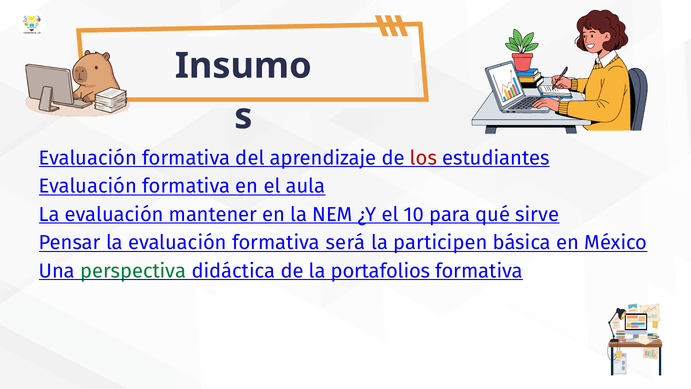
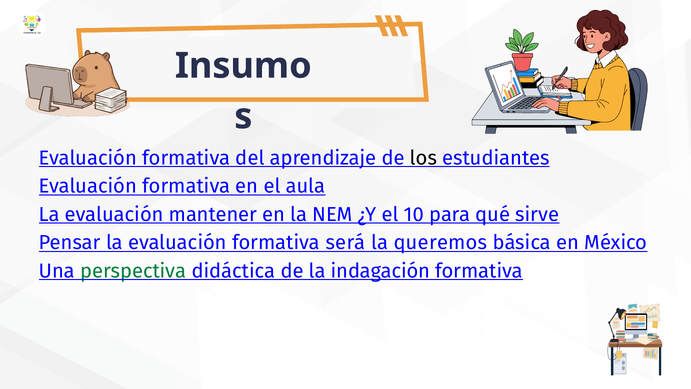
los colour: red -> black
participen: participen -> queremos
portafolios: portafolios -> indagación
